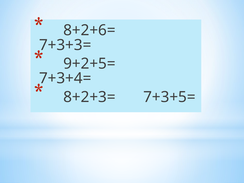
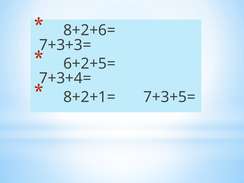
9+2+5=: 9+2+5= -> 6+2+5=
8+2+3=: 8+2+3= -> 8+2+1=
